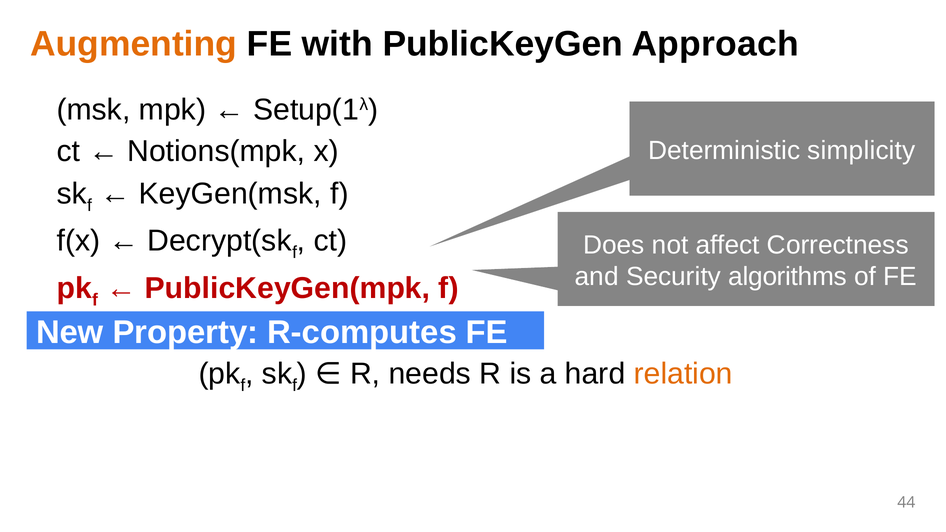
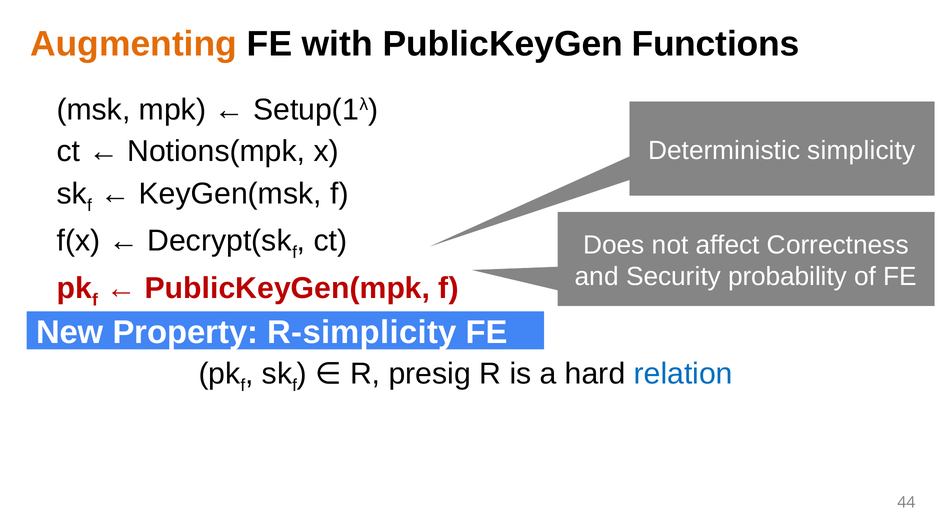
Approach: Approach -> Functions
algorithms: algorithms -> probability
R-computes: R-computes -> R-simplicity
needs: needs -> presig
relation colour: orange -> blue
